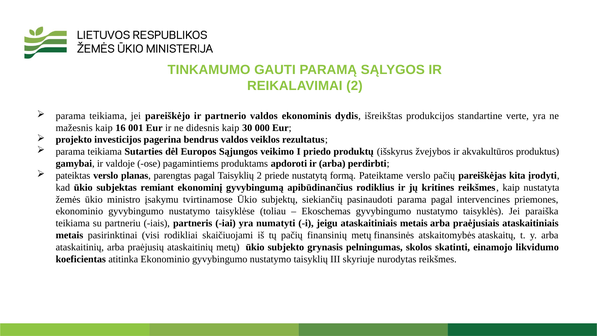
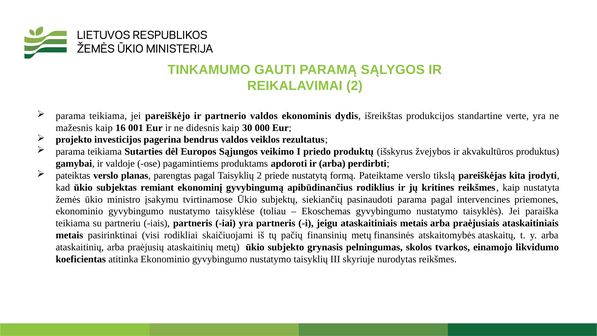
verslo pačių: pačių -> tikslą
yra numatyti: numatyti -> partneris
skatinti: skatinti -> tvarkos
